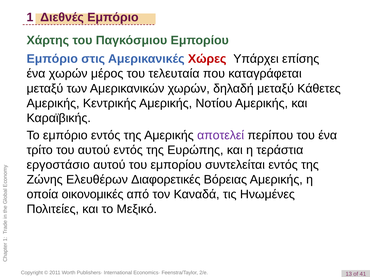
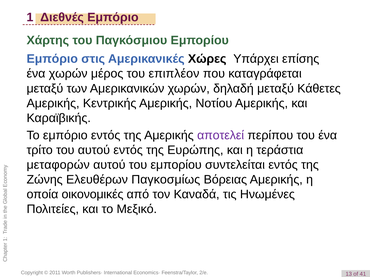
Χώρες colour: red -> black
τελευταία: τελευταία -> επιπλέον
εργοστάσιο: εργοστάσιο -> μεταφορών
Διαφορετικές: Διαφορετικές -> Παγκοσμίως
